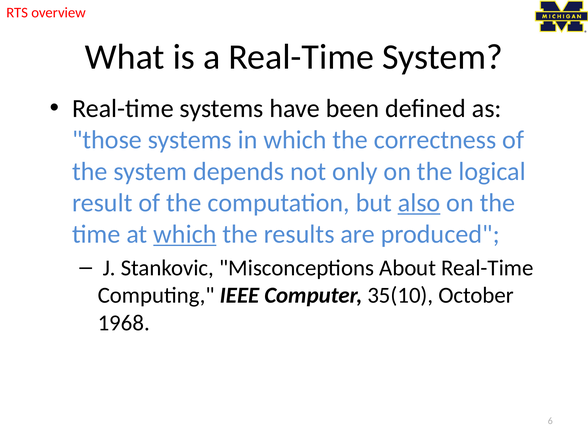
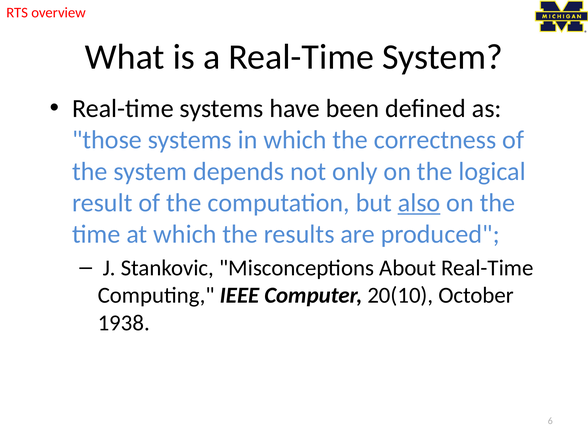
which at (185, 234) underline: present -> none
35(10: 35(10 -> 20(10
1968: 1968 -> 1938
